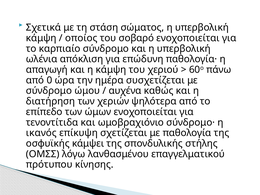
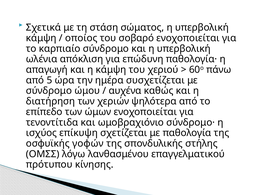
0: 0 -> 5
ικανός: ικανός -> ισχύος
κάμψει: κάμψει -> γοφών
